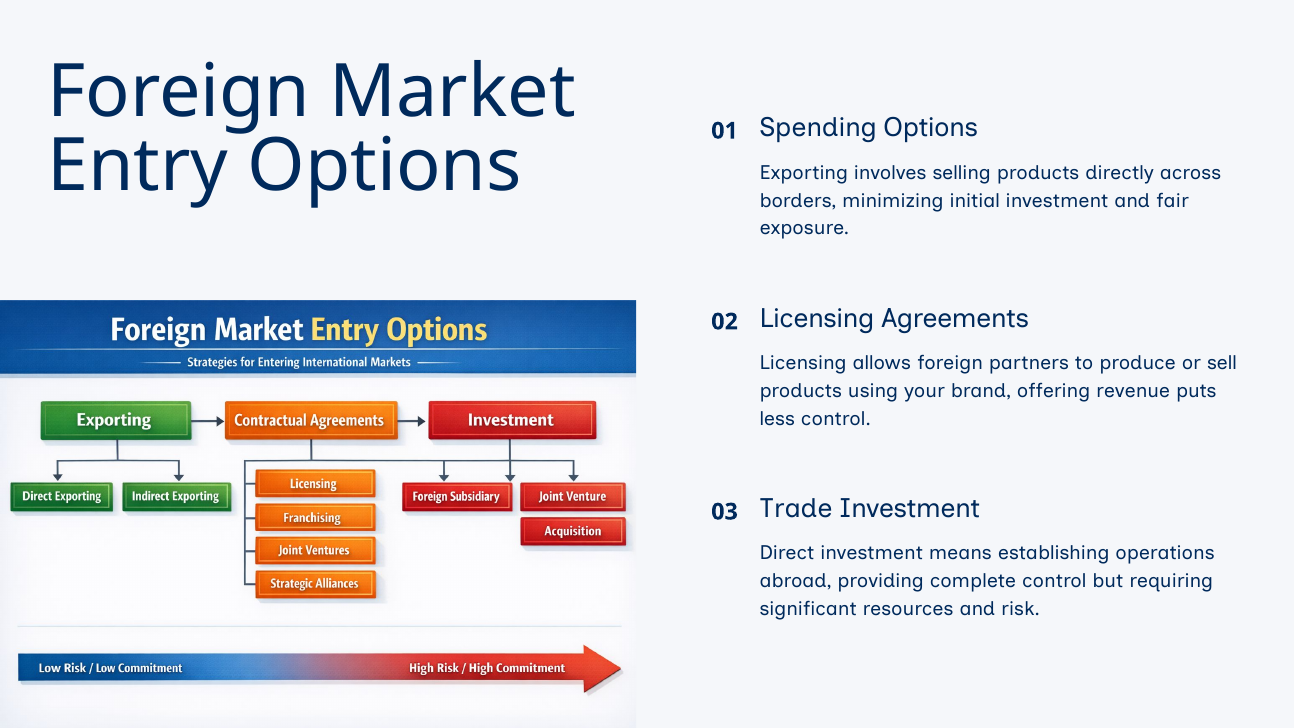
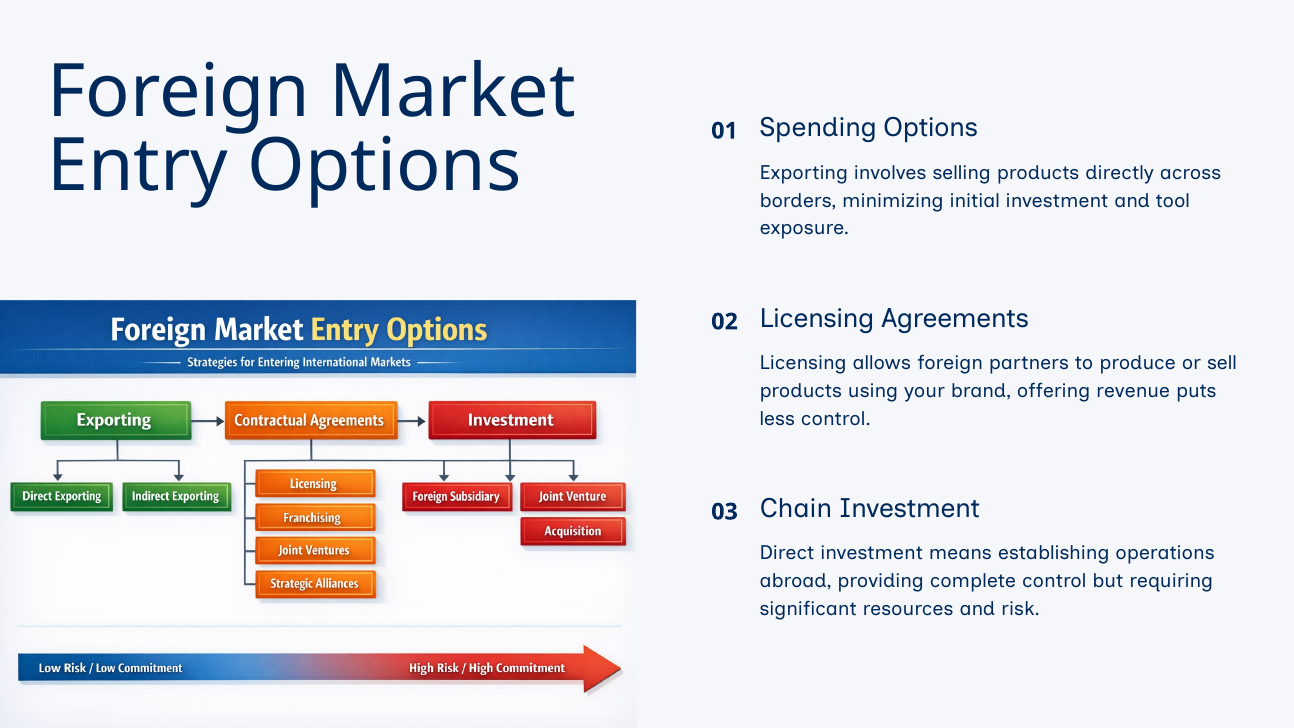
fair: fair -> tool
Trade: Trade -> Chain
